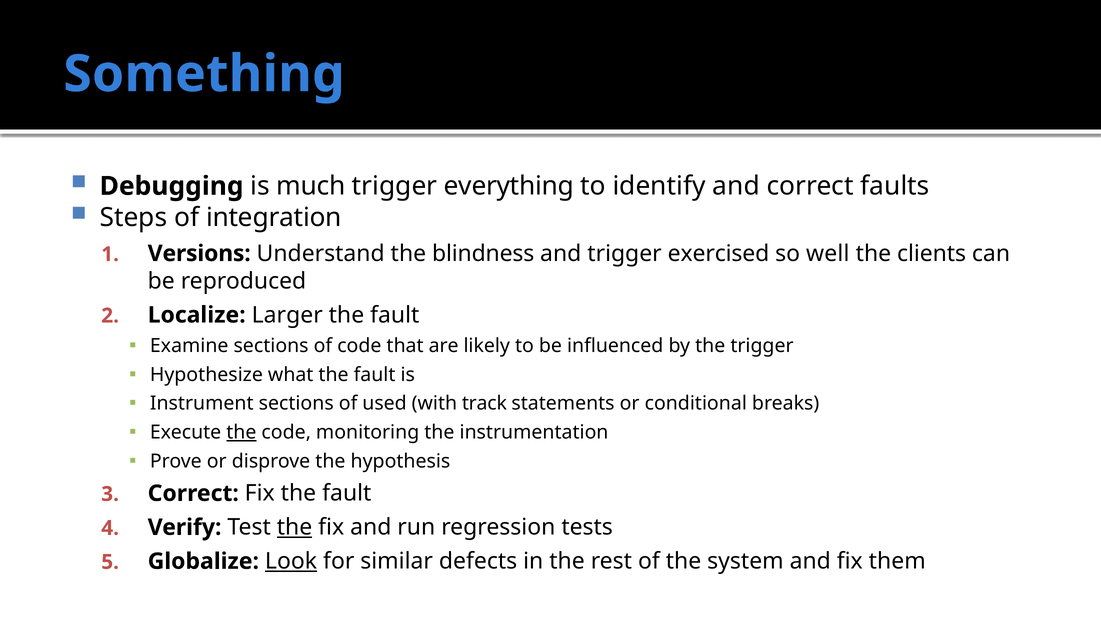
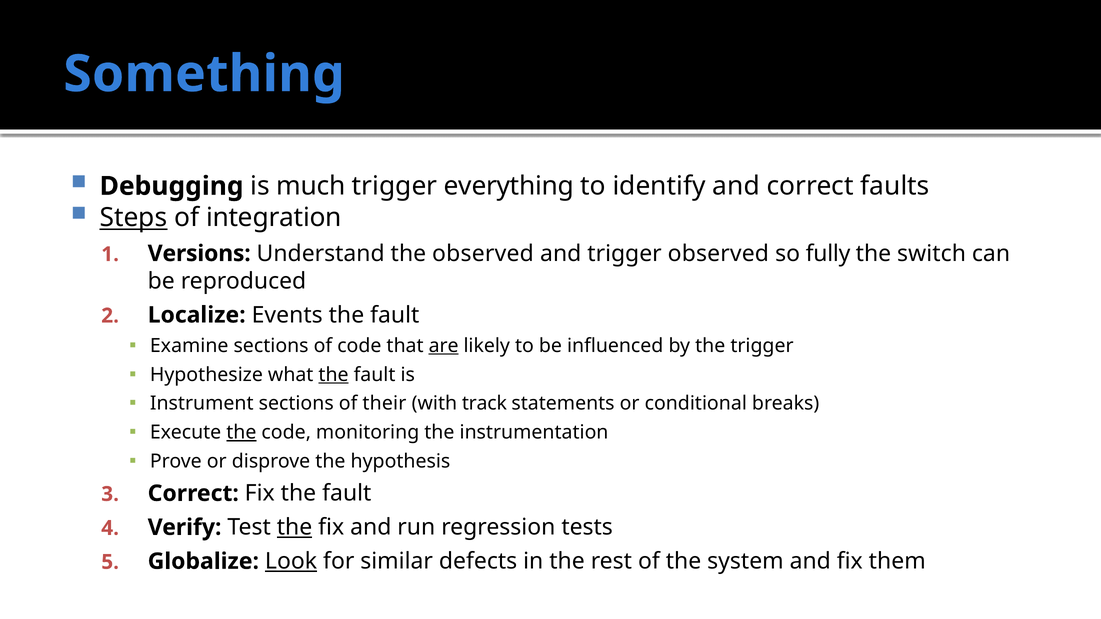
Steps underline: none -> present
the blindness: blindness -> observed
trigger exercised: exercised -> observed
well: well -> fully
clients: clients -> switch
Larger: Larger -> Events
are underline: none -> present
the at (334, 375) underline: none -> present
used: used -> their
